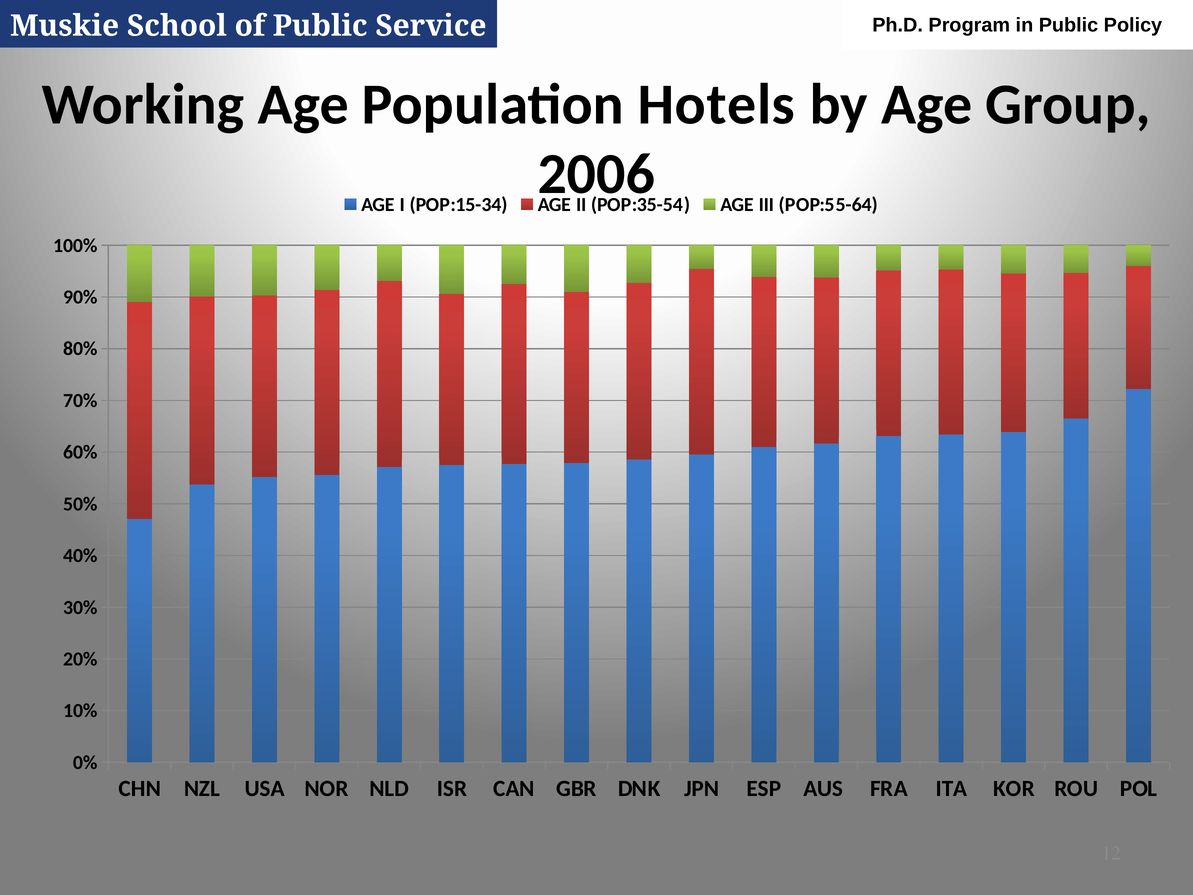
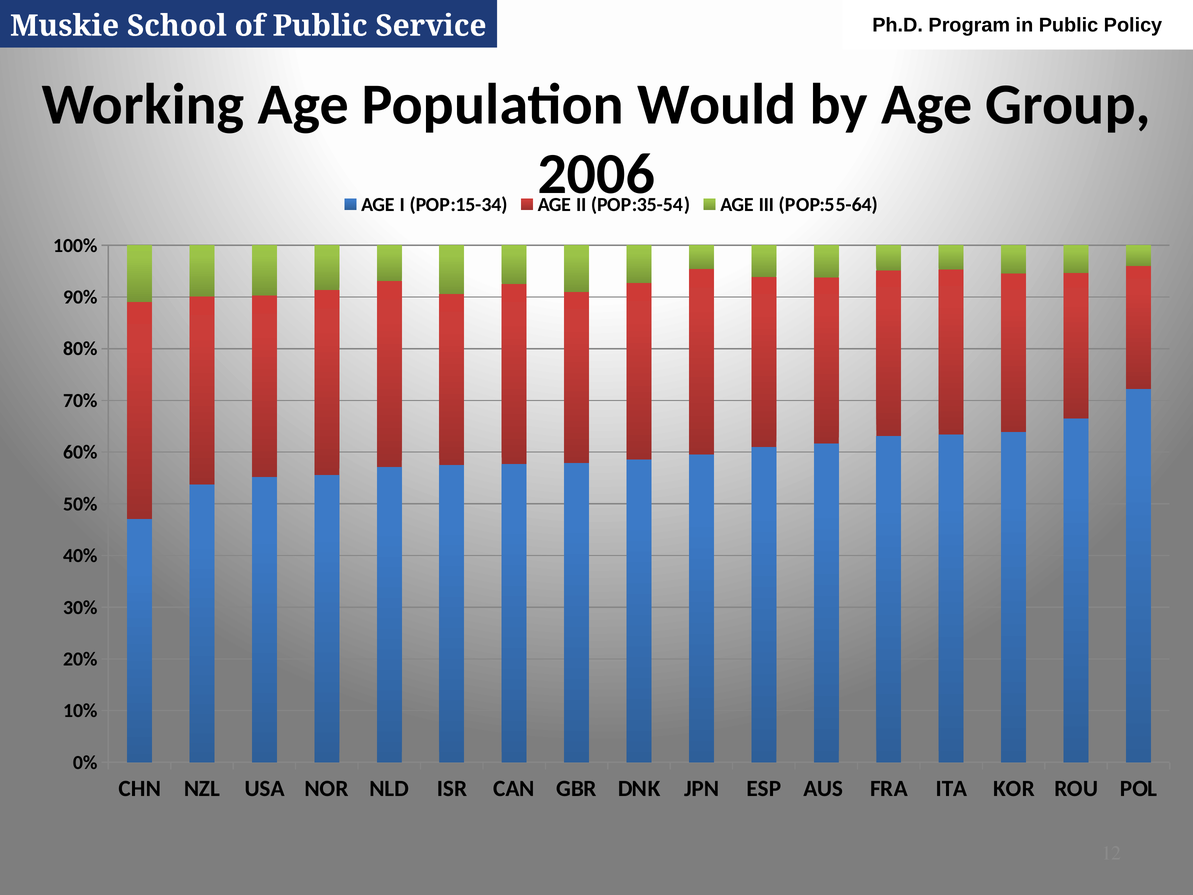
Hotels: Hotels -> Would
